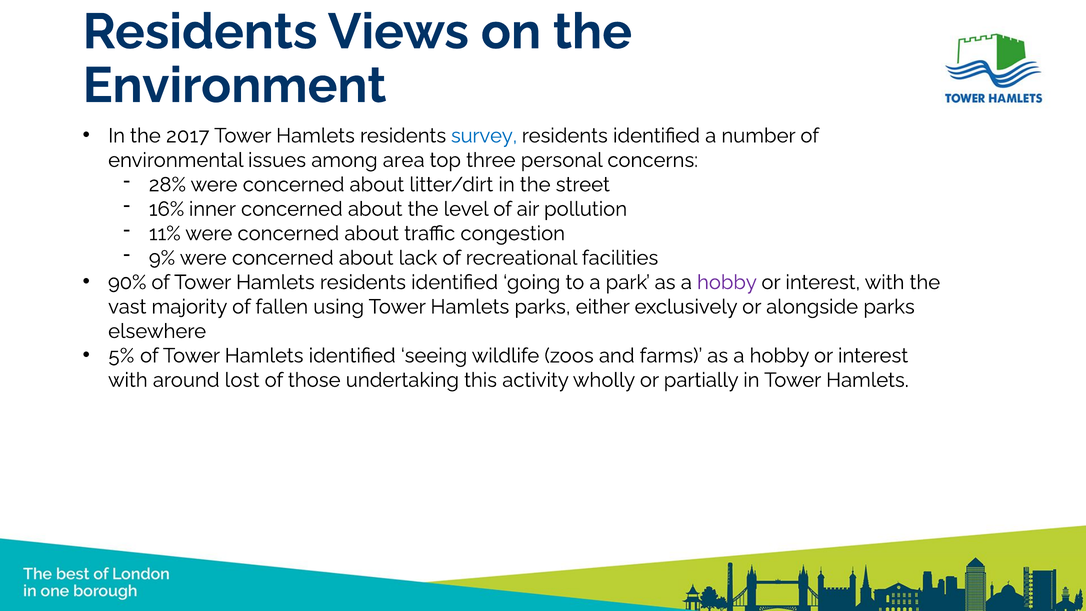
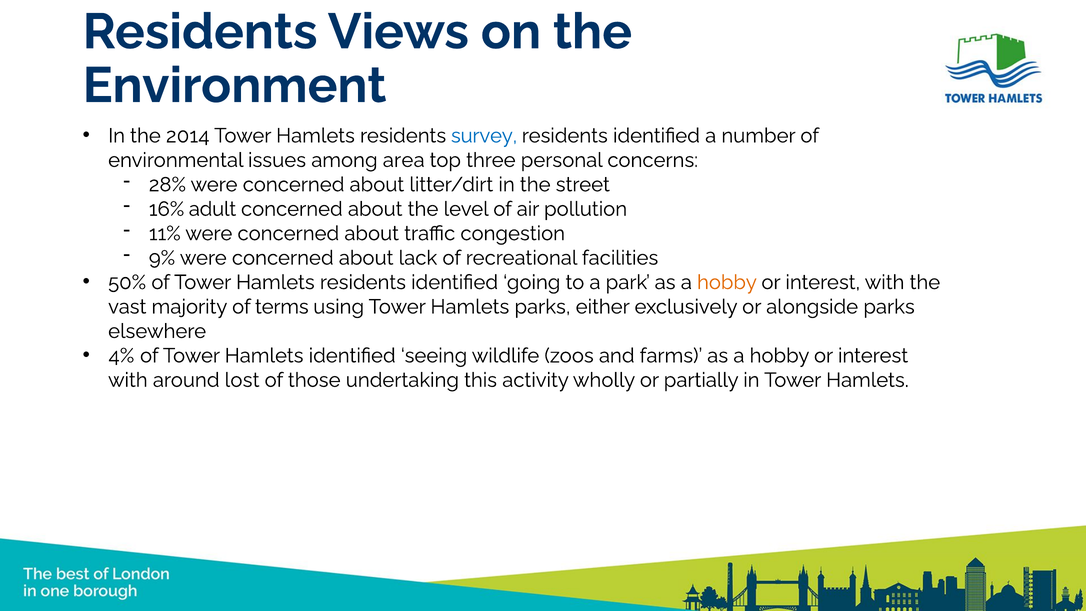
2017: 2017 -> 2014
inner: inner -> adult
90%: 90% -> 50%
hobby at (727, 282) colour: purple -> orange
fallen: fallen -> terms
5%: 5% -> 4%
